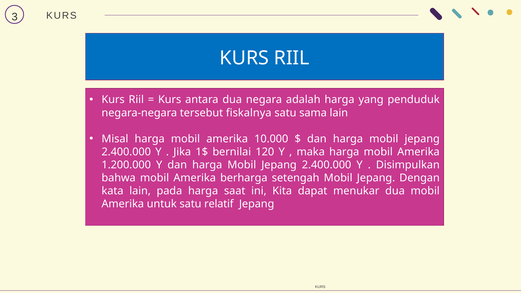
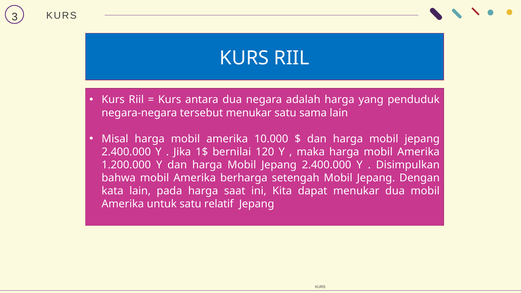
tersebut fiskalnya: fiskalnya -> menukar
